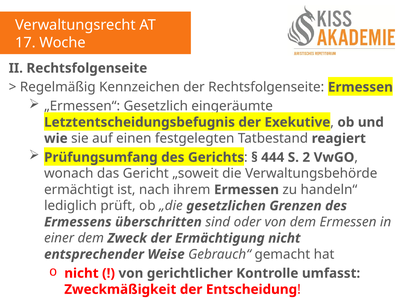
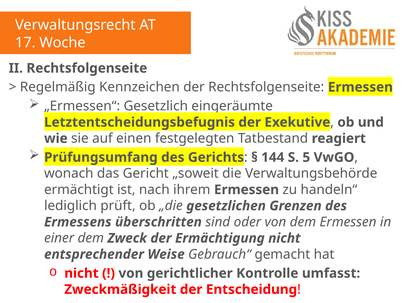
444: 444 -> 144
2: 2 -> 5
